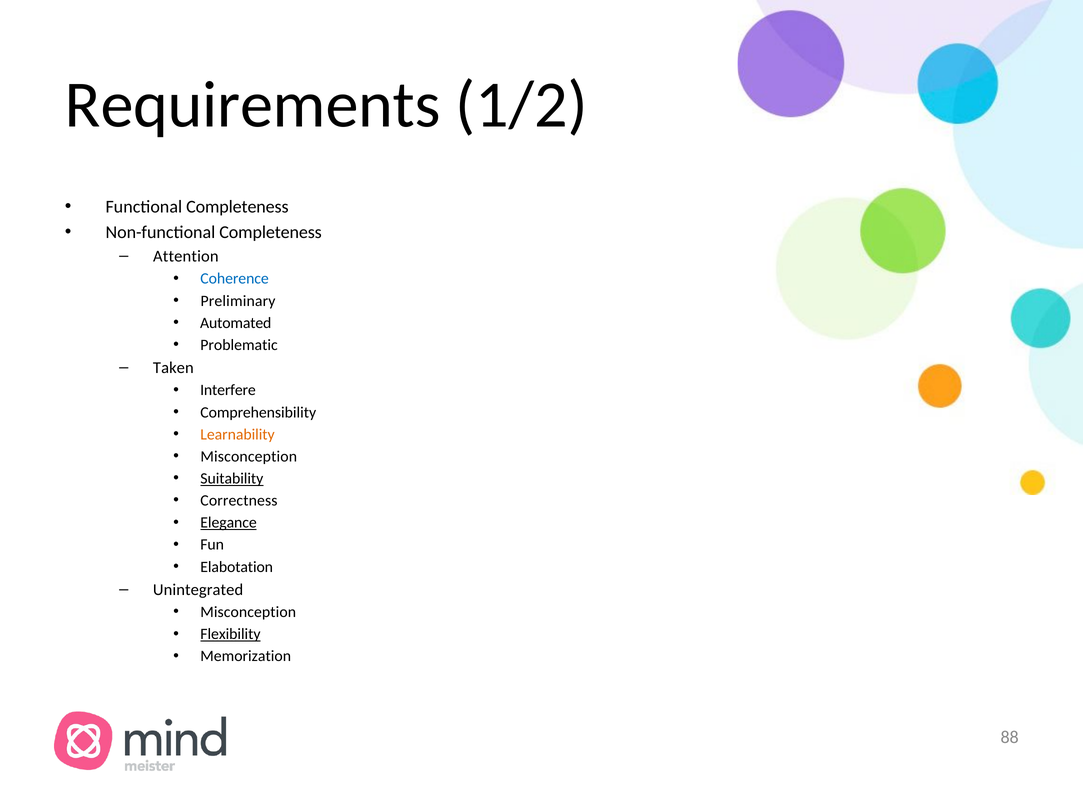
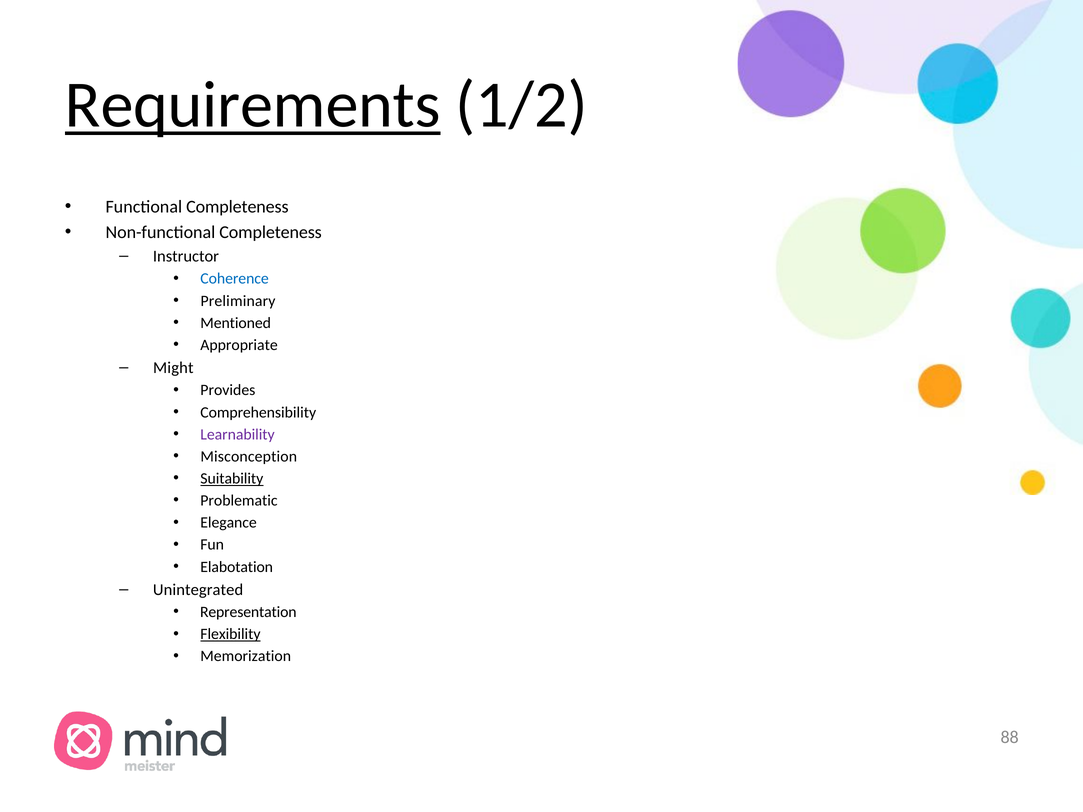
Requirements underline: none -> present
Attention: Attention -> Instructor
Automated: Automated -> Mentioned
Problematic: Problematic -> Appropriate
Taken: Taken -> Might
Interfere: Interfere -> Provides
Learnability colour: orange -> purple
Correctness: Correctness -> Problematic
Elegance underline: present -> none
Misconception at (248, 612): Misconception -> Representation
